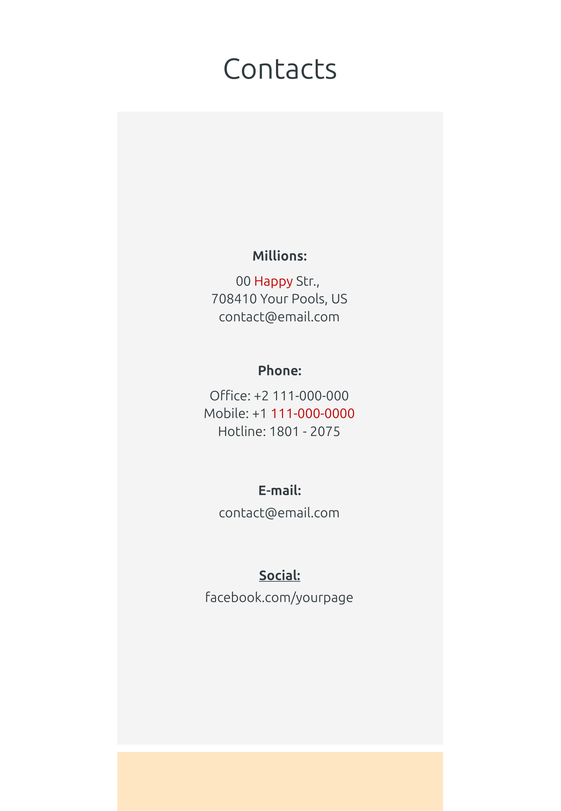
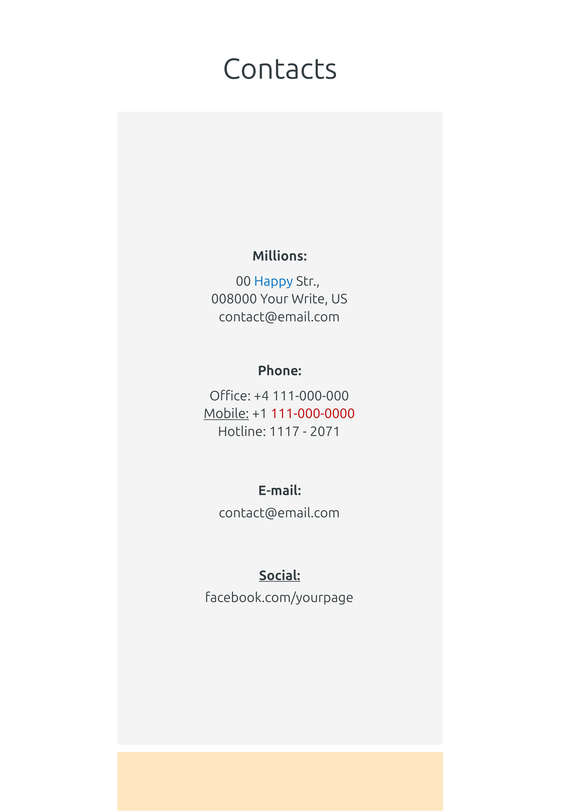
Happy colour: red -> blue
708410: 708410 -> 008000
Pools: Pools -> Write
+2: +2 -> +4
Mobile underline: none -> present
1801: 1801 -> 1117
2075: 2075 -> 2071
